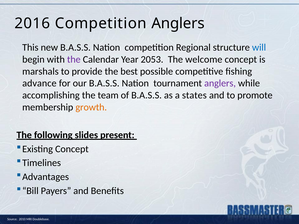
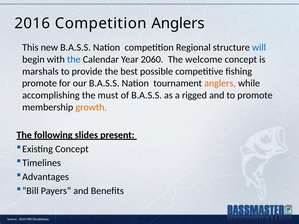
the at (74, 59) colour: purple -> blue
2053: 2053 -> 2060
advance at (39, 83): advance -> promote
anglers at (220, 83) colour: purple -> orange
team: team -> must
states: states -> rigged
